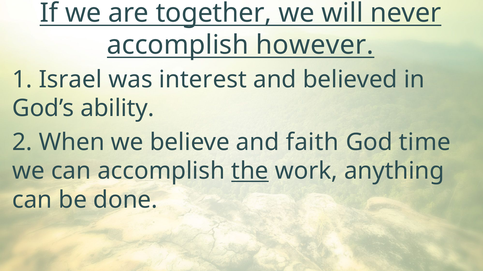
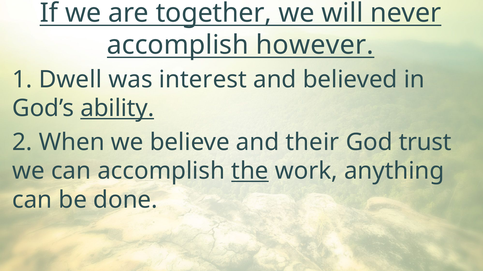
Israel: Israel -> Dwell
ability underline: none -> present
faith: faith -> their
time: time -> trust
